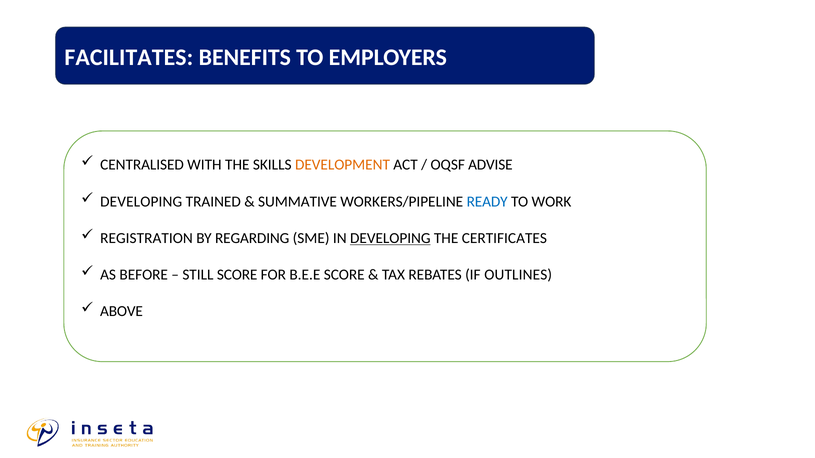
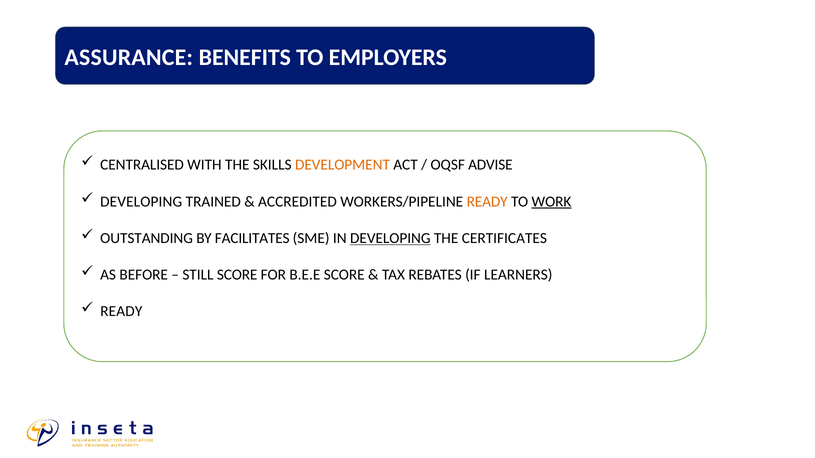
FACILITATES: FACILITATES -> ASSURANCE
SUMMATIVE: SUMMATIVE -> ACCREDITED
READY at (487, 202) colour: blue -> orange
WORK underline: none -> present
REGISTRATION: REGISTRATION -> OUTSTANDING
REGARDING: REGARDING -> FACILITATES
OUTLINES: OUTLINES -> LEARNERS
ABOVE at (121, 312): ABOVE -> READY
